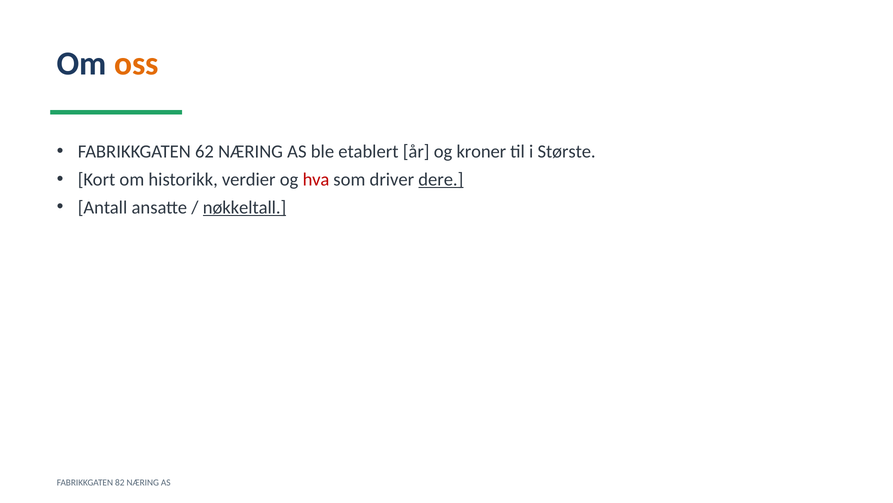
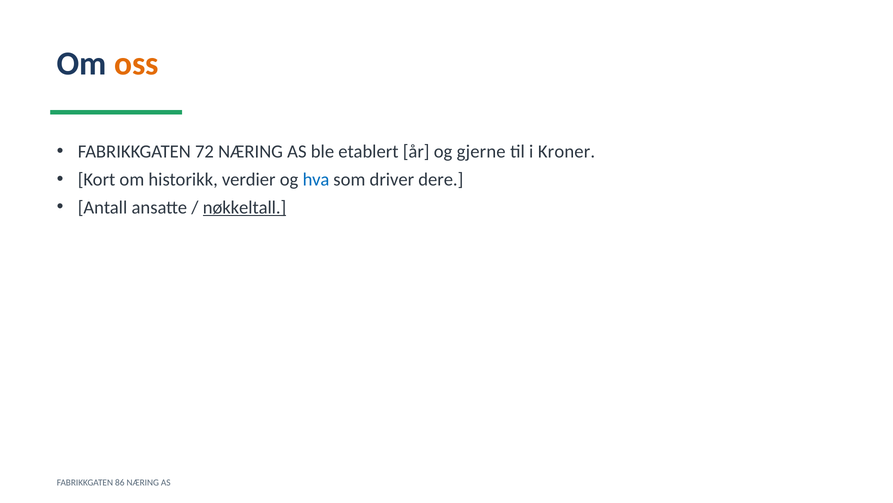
62: 62 -> 72
kroner: kroner -> gjerne
Største: Største -> Kroner
hva colour: red -> blue
dere underline: present -> none
82: 82 -> 86
